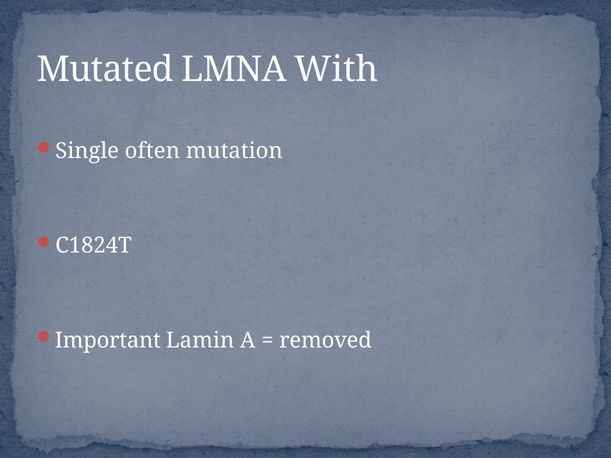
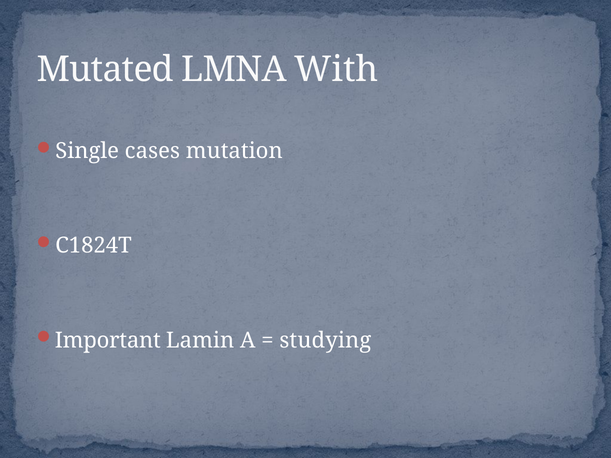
often: often -> cases
removed: removed -> studying
